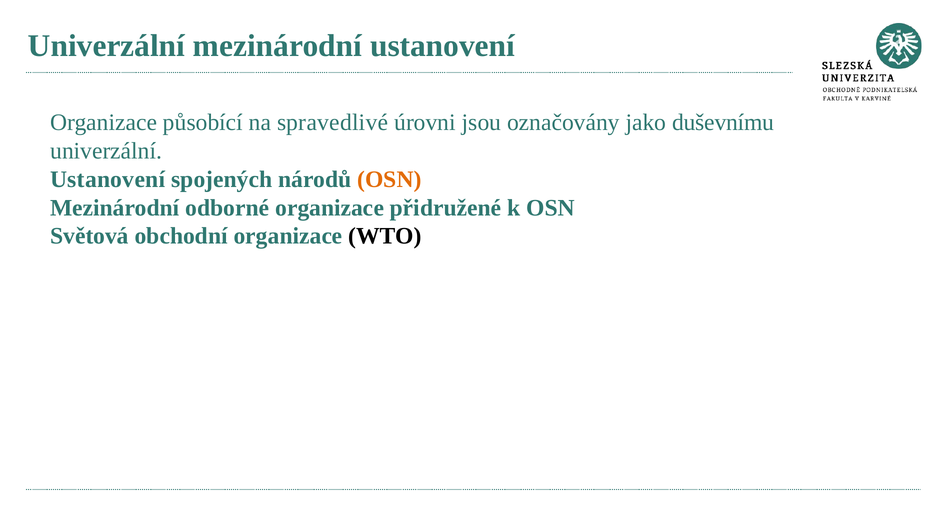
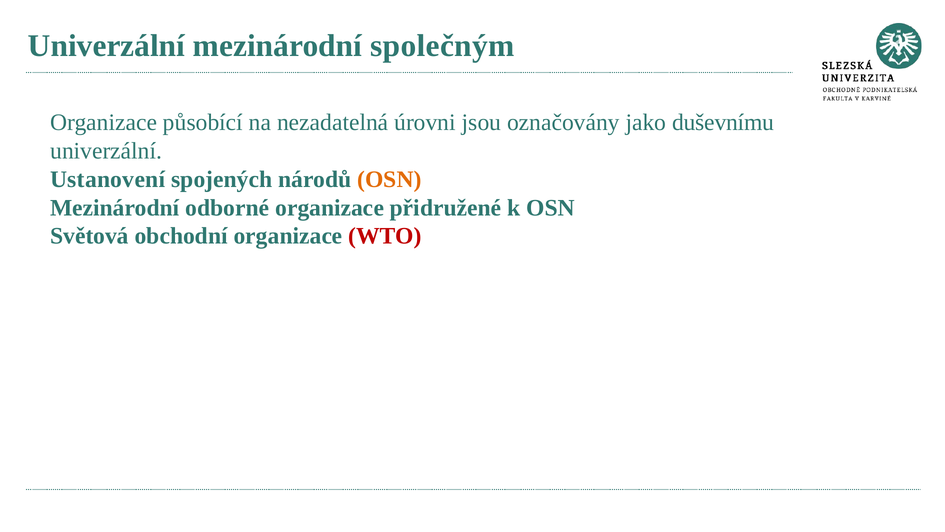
mezinárodní ustanovení: ustanovení -> společným
spravedlivé: spravedlivé -> nezadatelná
WTO colour: black -> red
